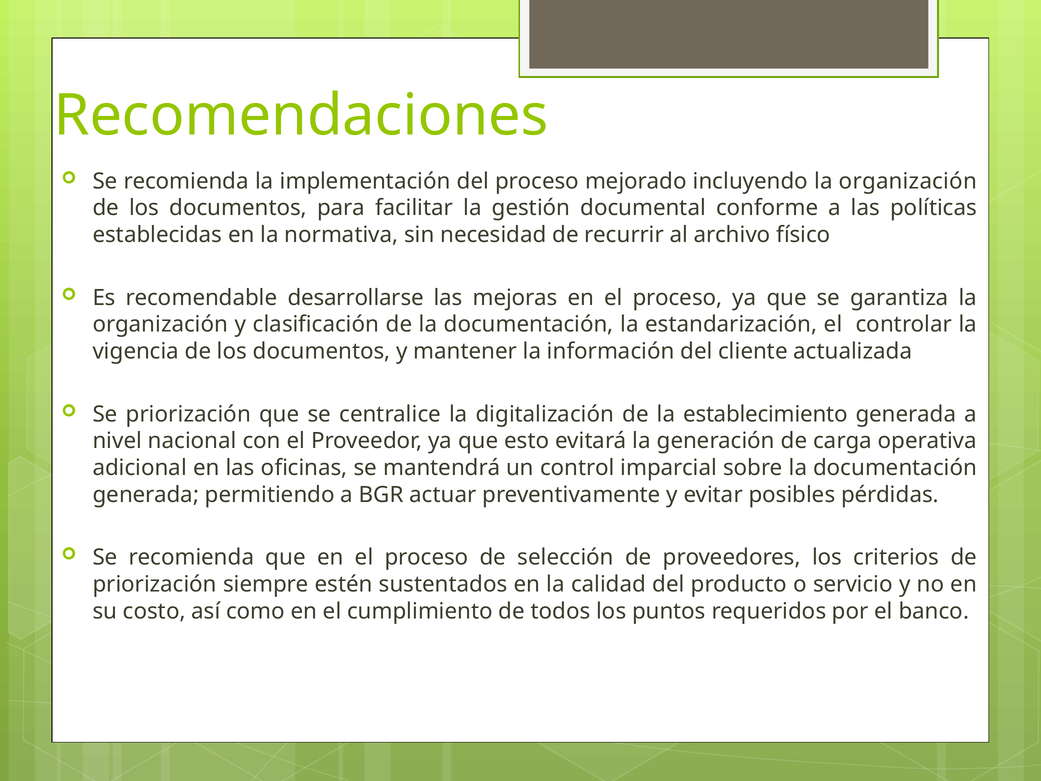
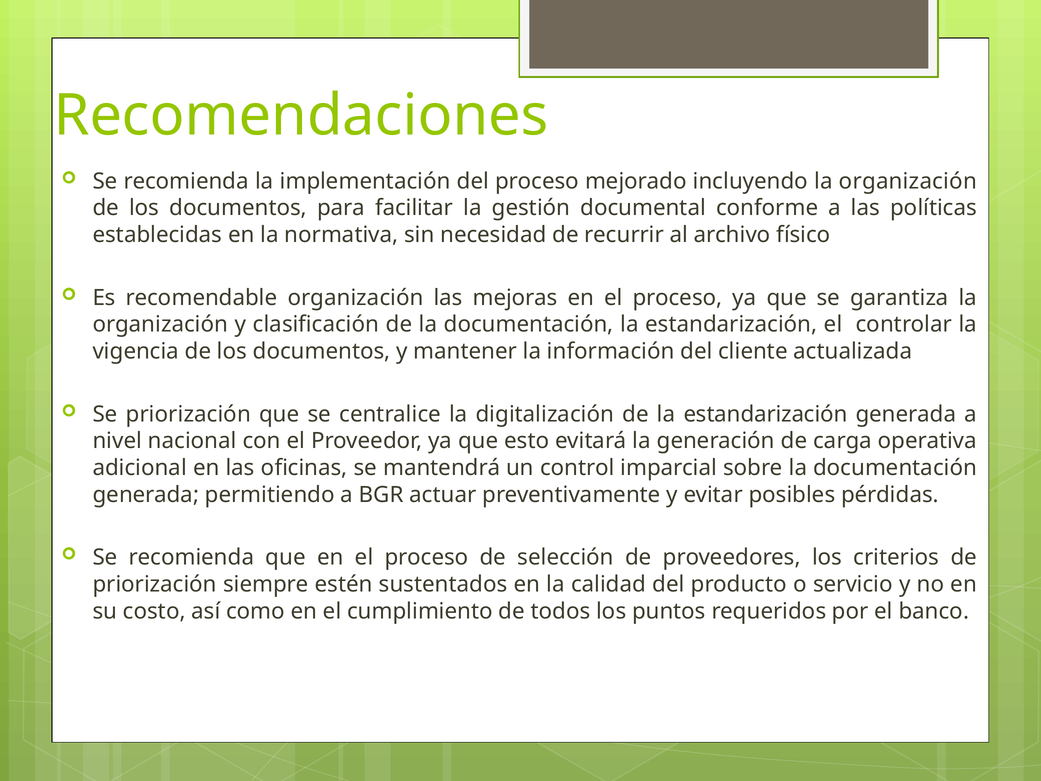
recomendable desarrollarse: desarrollarse -> organización
de la establecimiento: establecimiento -> estandarización
